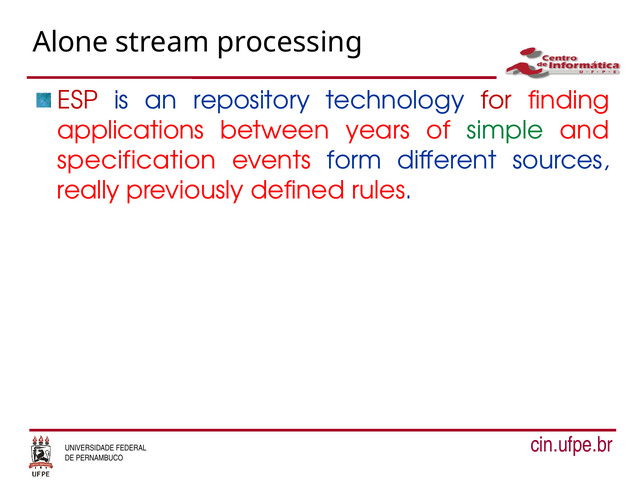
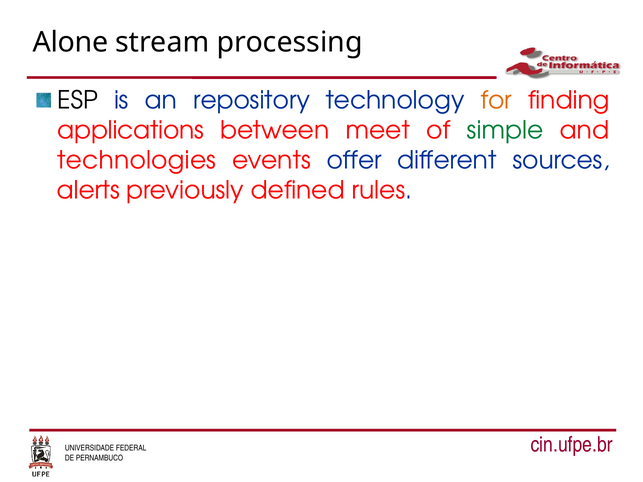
ESP colour: red -> black
for colour: red -> orange
years: years -> meet
specification: specification -> technologies
form: form -> offer
really: really -> alerts
